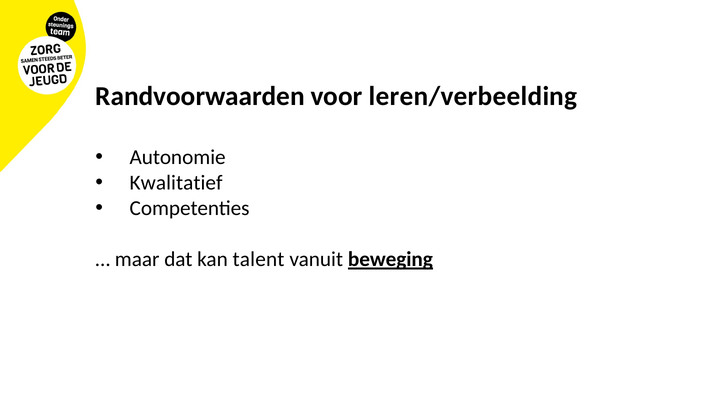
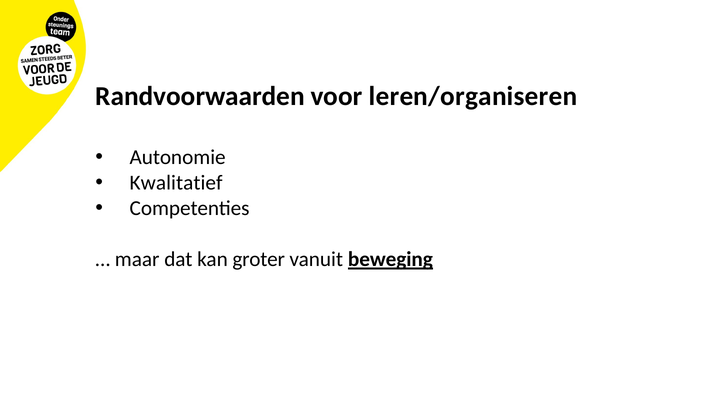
leren/verbeelding: leren/verbeelding -> leren/organiseren
talent: talent -> groter
